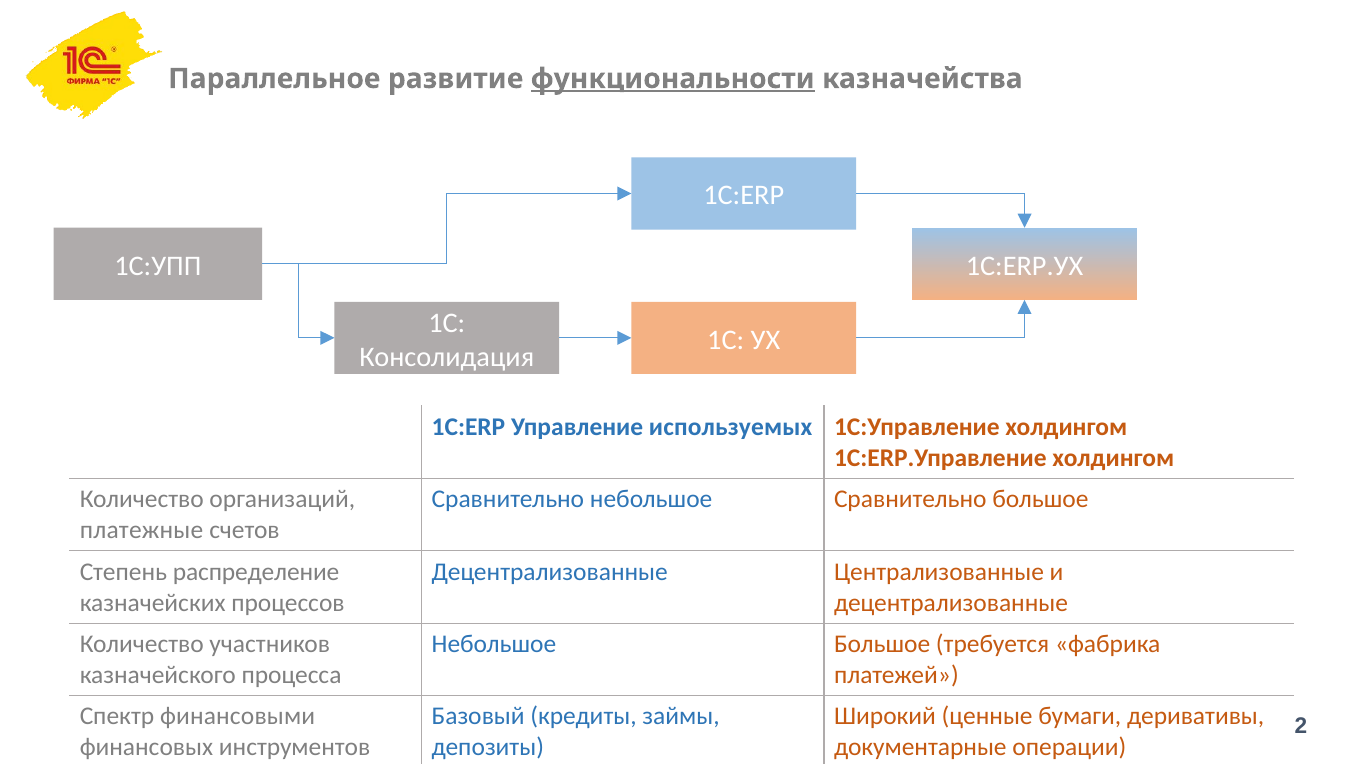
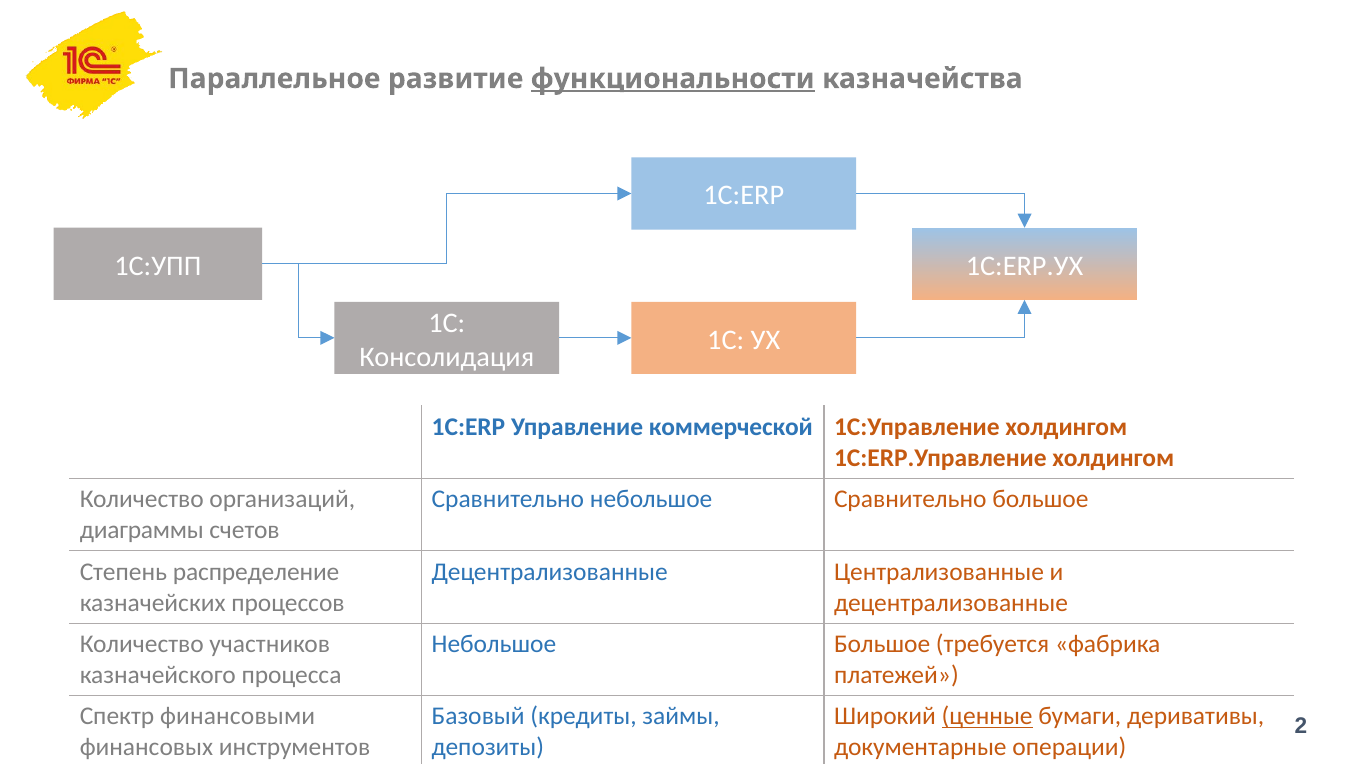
используемых: используемых -> коммерческой
платежные: платежные -> диаграммы
ценные underline: none -> present
